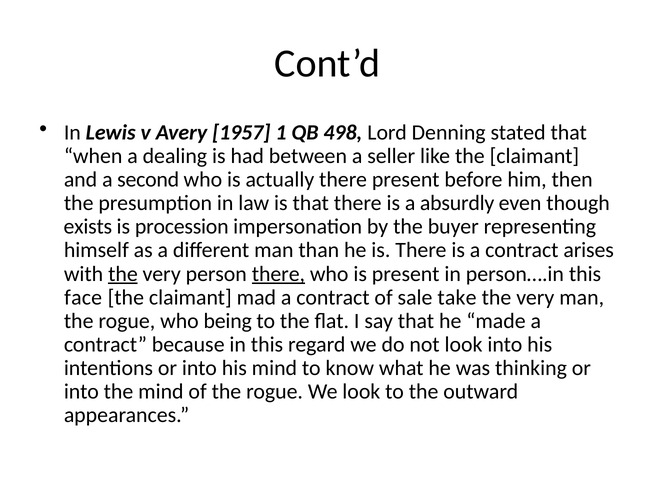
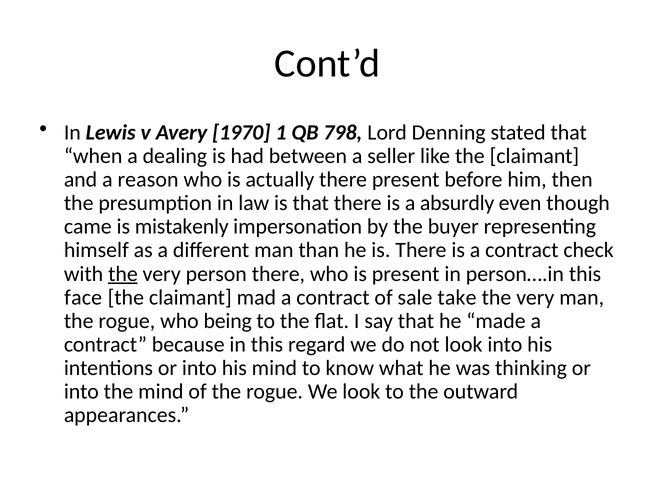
1957: 1957 -> 1970
498: 498 -> 798
second: second -> reason
exists: exists -> came
procession: procession -> mistakenly
arises: arises -> check
there at (278, 274) underline: present -> none
